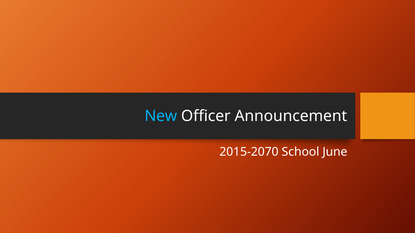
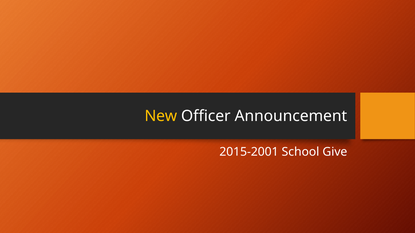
New colour: light blue -> yellow
2015-2070: 2015-2070 -> 2015-2001
June: June -> Give
